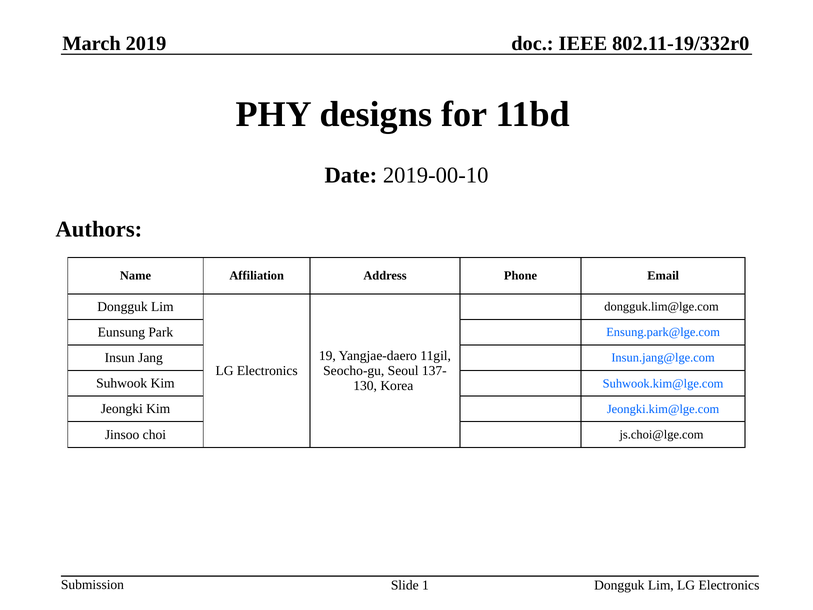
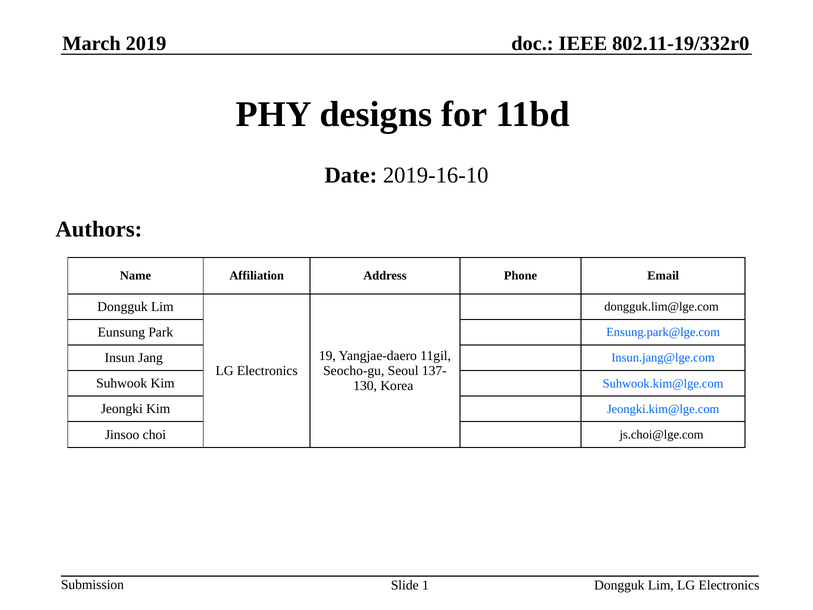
2019-00-10: 2019-00-10 -> 2019-16-10
